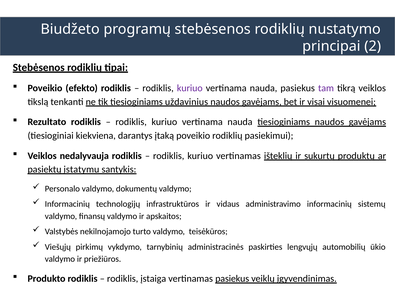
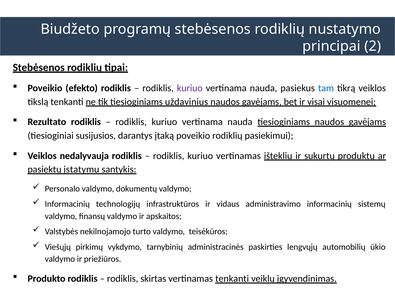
tam colour: purple -> blue
kiekviena: kiekviena -> susijusios
įstaiga: įstaiga -> skirtas
vertinamas pasiekus: pasiekus -> tenkanti
